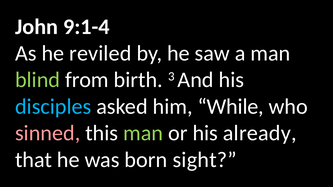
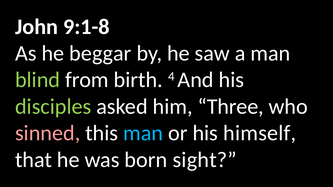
9:1-4: 9:1-4 -> 9:1-8
reviled: reviled -> beggar
3: 3 -> 4
disciples colour: light blue -> light green
While: While -> Three
man at (143, 133) colour: light green -> light blue
already: already -> himself
